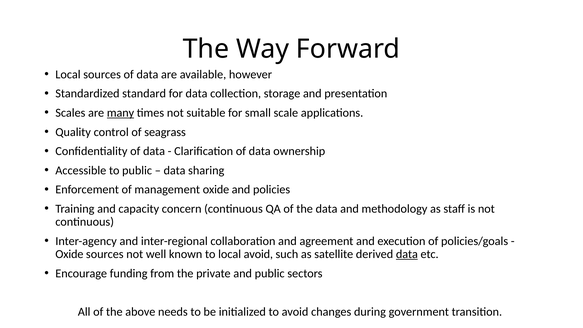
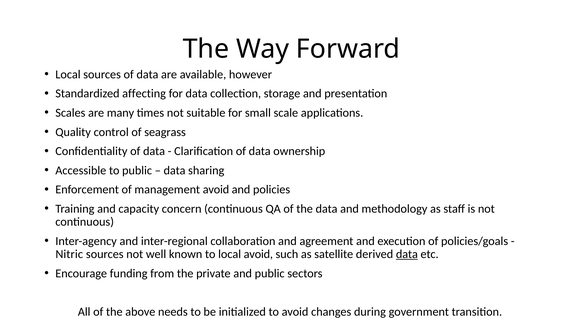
standard: standard -> affecting
many underline: present -> none
management oxide: oxide -> avoid
Oxide at (69, 254): Oxide -> Nitric
